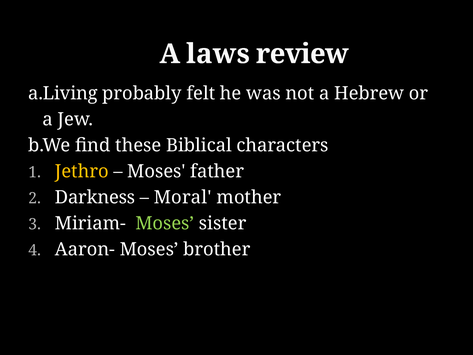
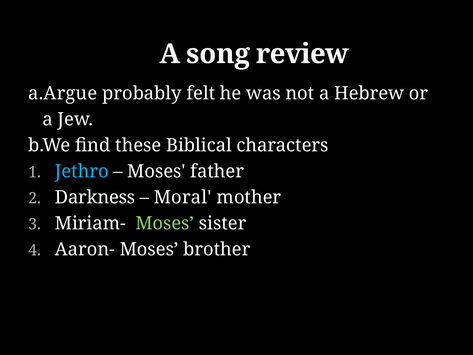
laws: laws -> song
a.Living: a.Living -> a.Argue
Jethro colour: yellow -> light blue
